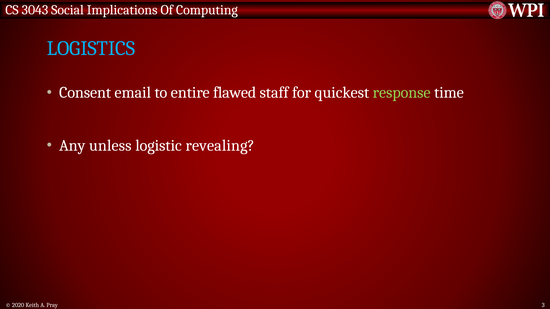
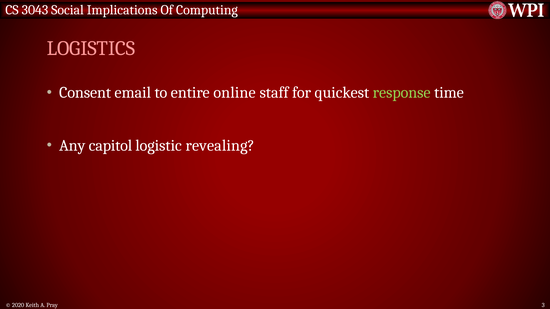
LOGISTICS colour: light blue -> pink
flawed: flawed -> online
unless: unless -> capitol
